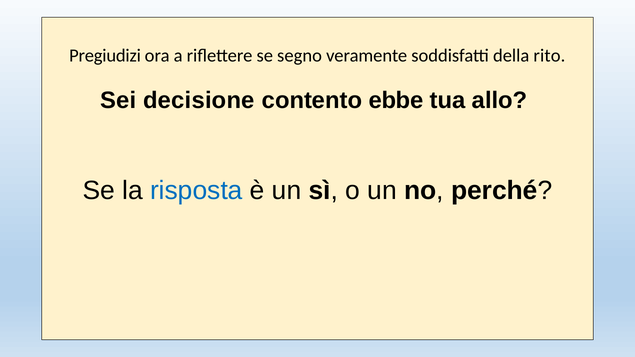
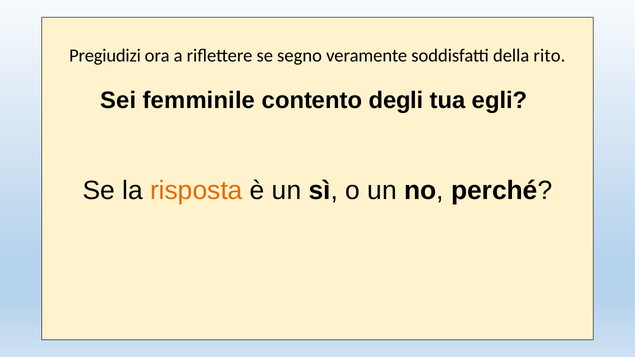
decisione: decisione -> femminile
ebbe: ebbe -> degli
allo: allo -> egli
risposta colour: blue -> orange
